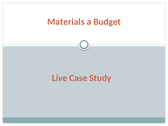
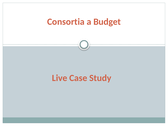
Materials: Materials -> Consortia
